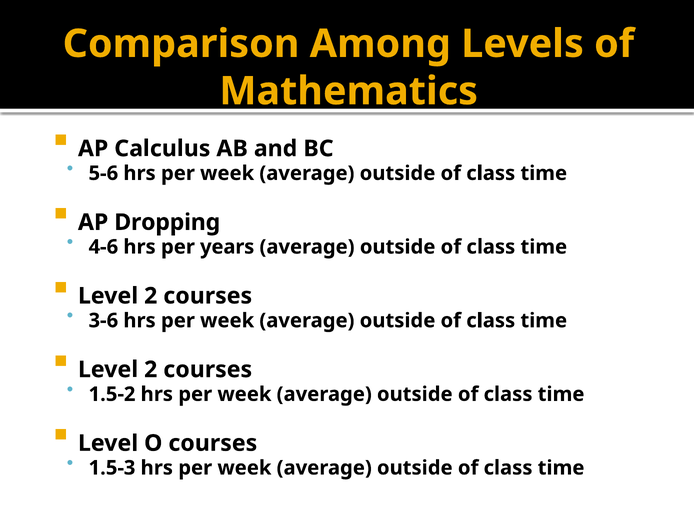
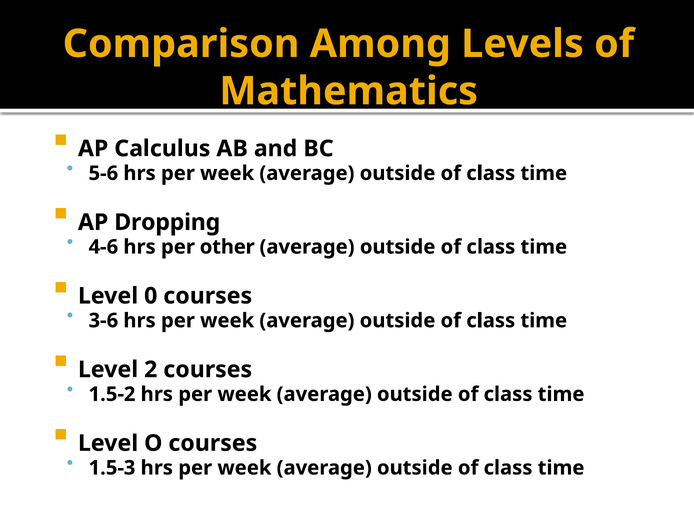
years: years -> other
2 at (151, 296): 2 -> 0
